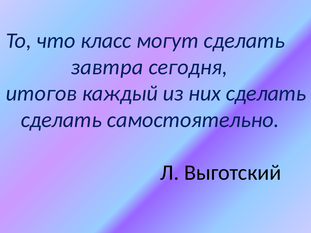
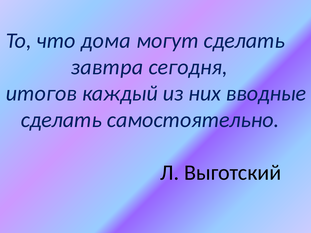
класс: класс -> дома
них сделать: сделать -> вводные
